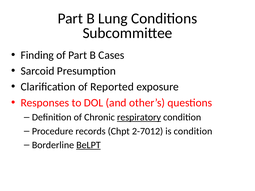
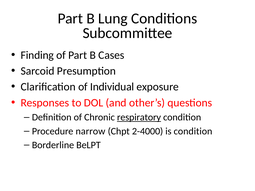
Reported: Reported -> Individual
records: records -> narrow
2-7012: 2-7012 -> 2-4000
BeLPT underline: present -> none
